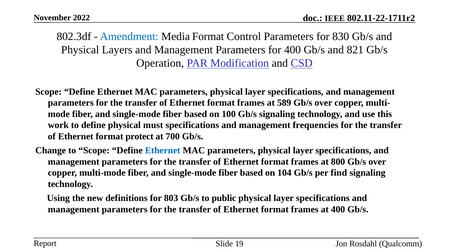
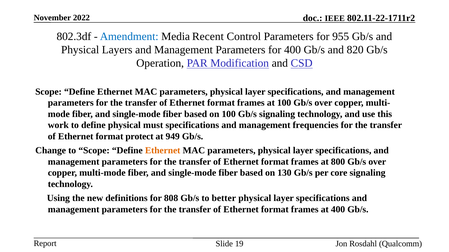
Media Format: Format -> Recent
830: 830 -> 955
821: 821 -> 820
at 589: 589 -> 100
700: 700 -> 949
Ethernet at (163, 151) colour: blue -> orange
104: 104 -> 130
find: find -> core
803: 803 -> 808
public: public -> better
